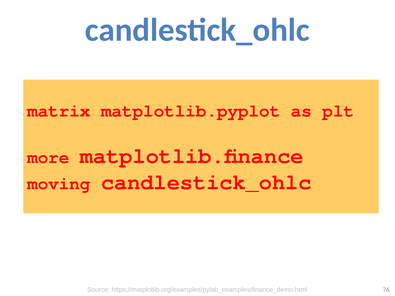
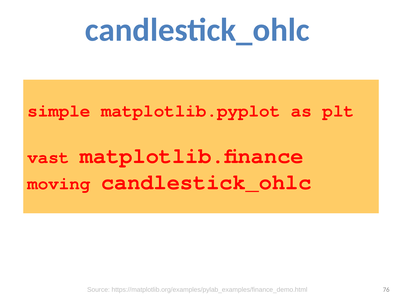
matrix: matrix -> simple
more: more -> vast
